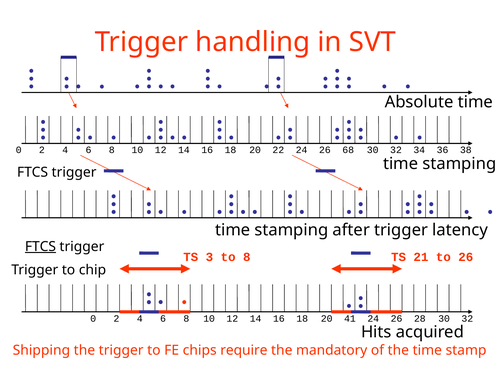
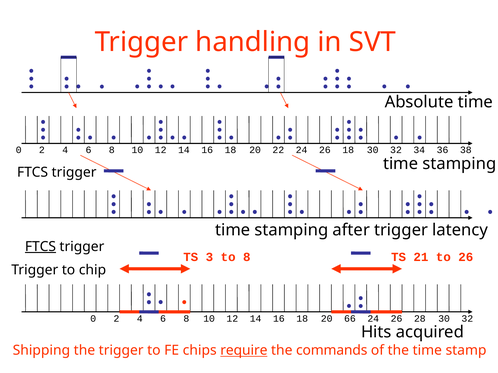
26 68: 68 -> 18
41: 41 -> 66
require underline: none -> present
mandatory: mandatory -> commands
